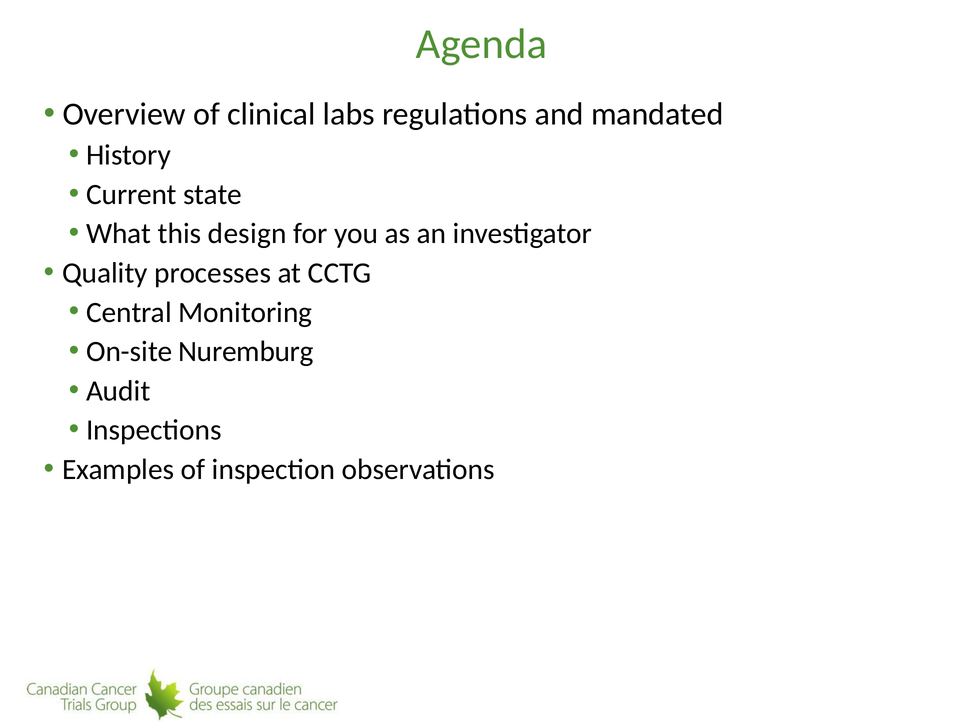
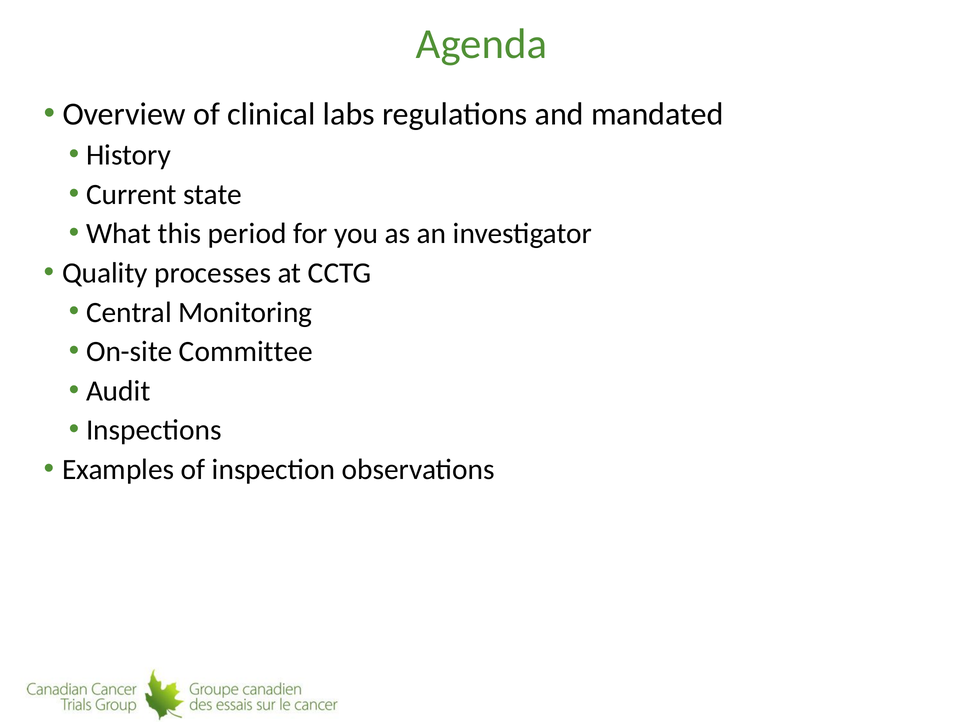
design: design -> period
Nuremburg: Nuremburg -> Committee
